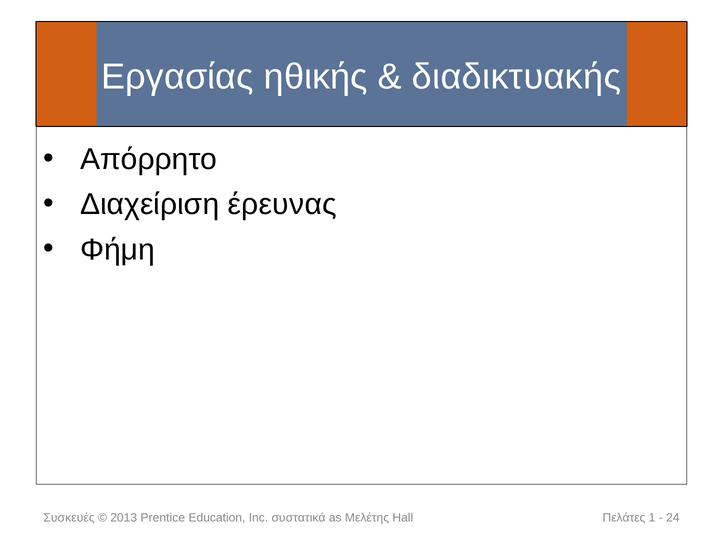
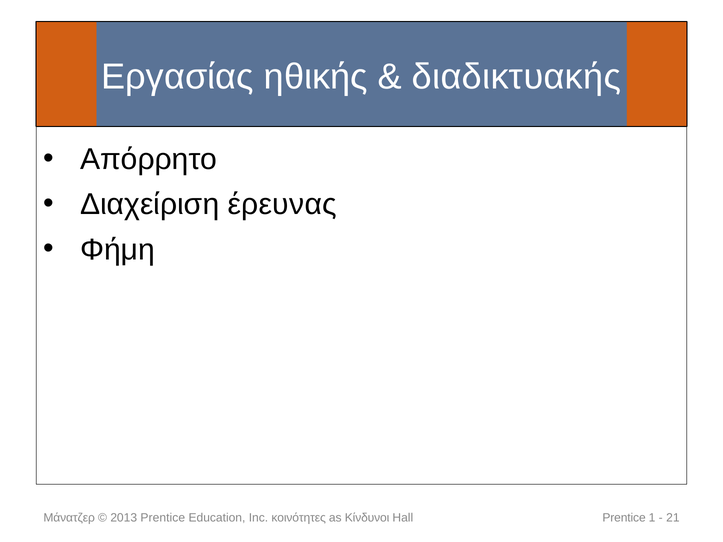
Συσκευές: Συσκευές -> Μάνατζερ
συστατικά: συστατικά -> κοινότητες
Μελέτης: Μελέτης -> Κίνδυνοι
Hall Πελάτες: Πελάτες -> Prentice
24: 24 -> 21
